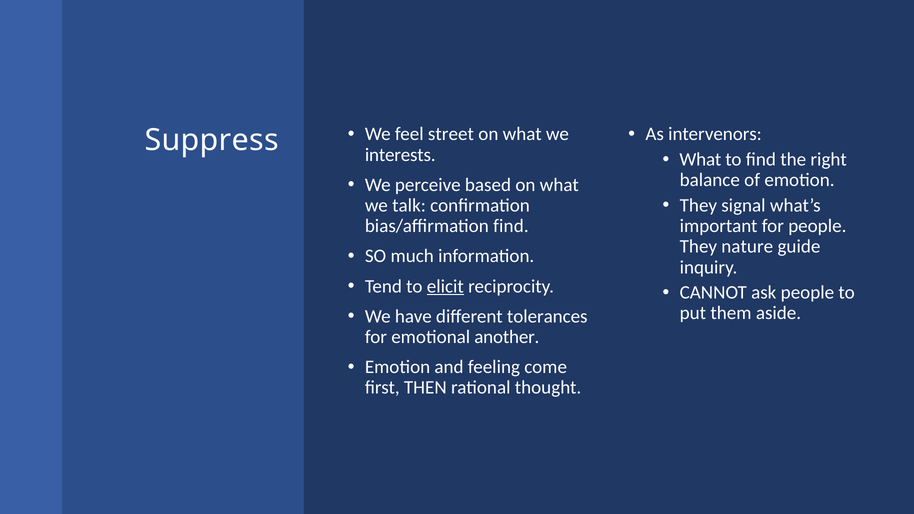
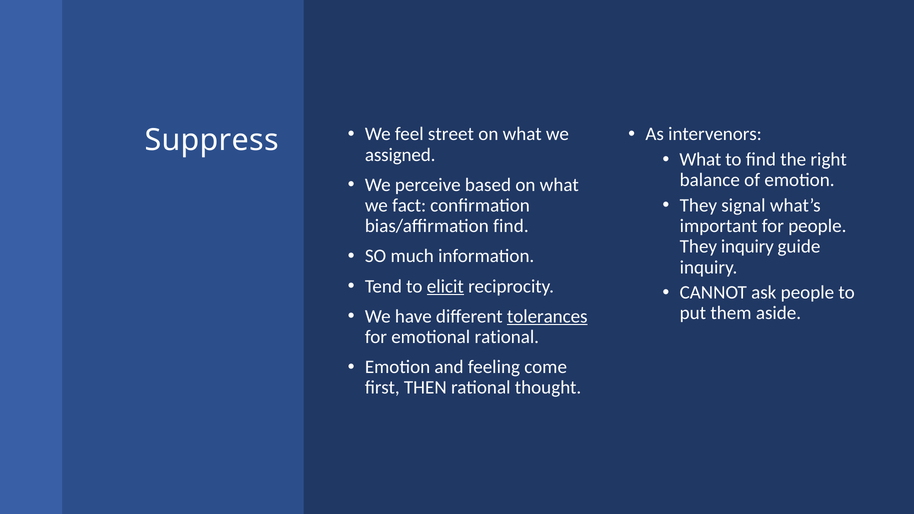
interests: interests -> assigned
talk: talk -> fact
They nature: nature -> inquiry
tolerances underline: none -> present
emotional another: another -> rational
